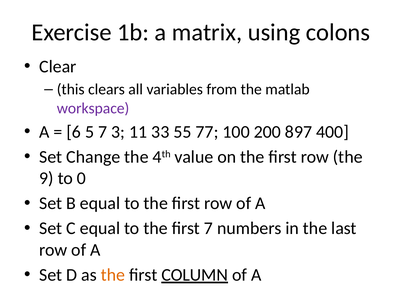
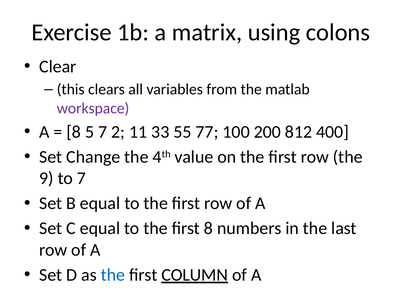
6 at (74, 132): 6 -> 8
3: 3 -> 2
897: 897 -> 812
to 0: 0 -> 7
first 7: 7 -> 8
the at (113, 275) colour: orange -> blue
